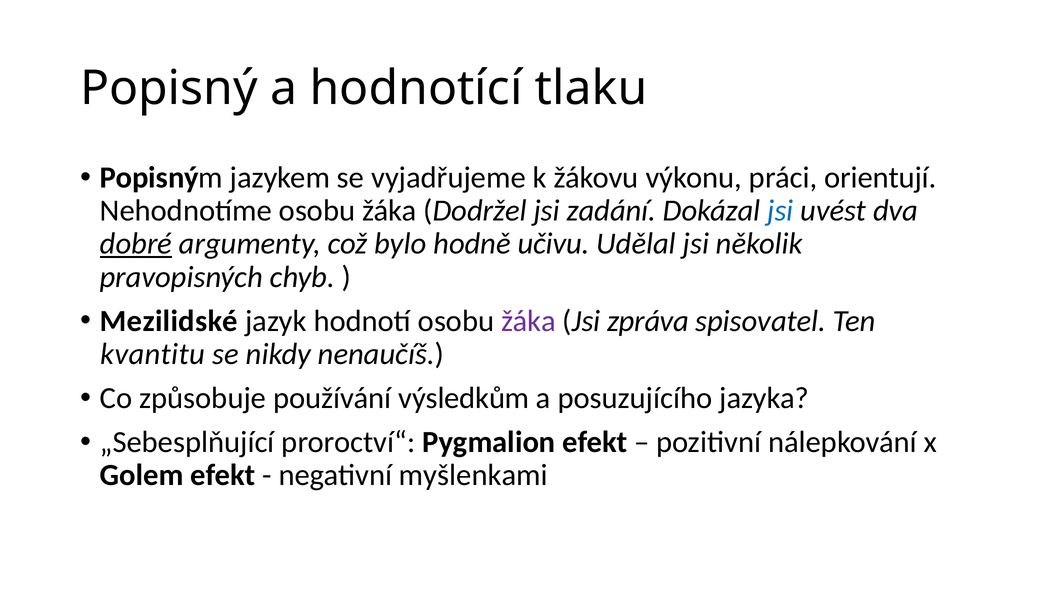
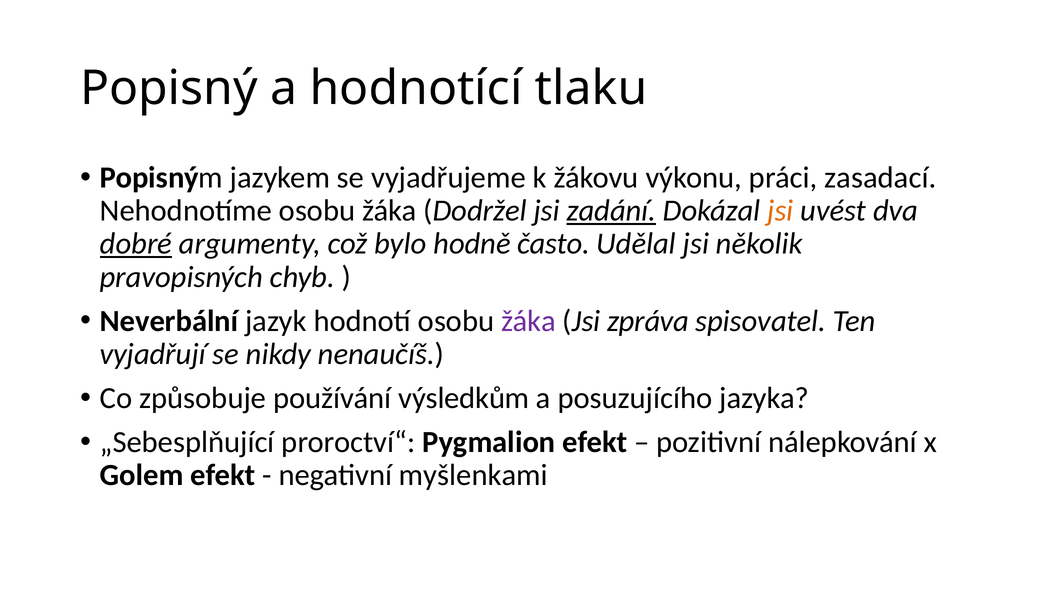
orientují: orientují -> zasadací
zadání underline: none -> present
jsi at (780, 211) colour: blue -> orange
učivu: učivu -> často
Mezilidské: Mezilidské -> Neverbální
kvantitu: kvantitu -> vyjadřují
